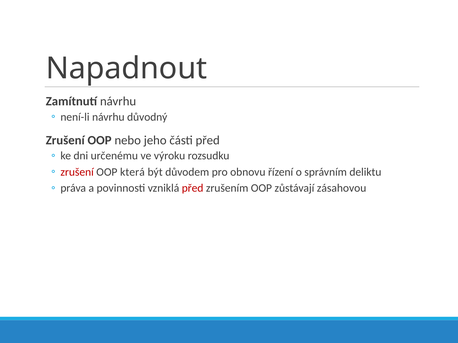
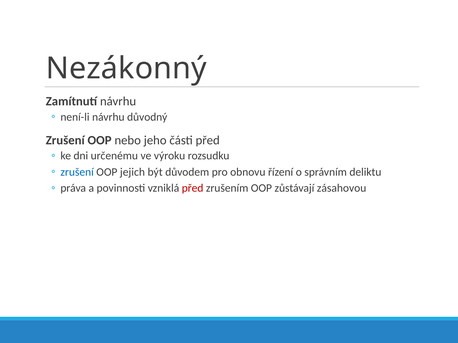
Napadnout: Napadnout -> Nezákonný
zrušení at (77, 172) colour: red -> blue
která: která -> jejich
